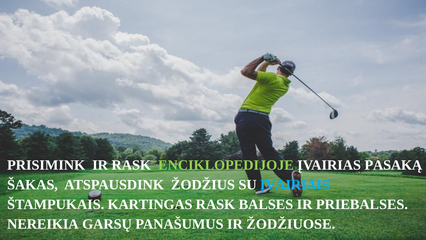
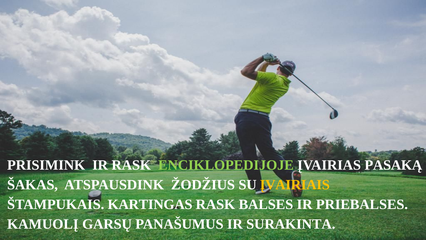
ĮVAIRIAIS colour: light blue -> yellow
NEREIKIA: NEREIKIA -> KAMUOLĮ
ŽODŽIUOSE: ŽODŽIUOSE -> SURAKINTA
